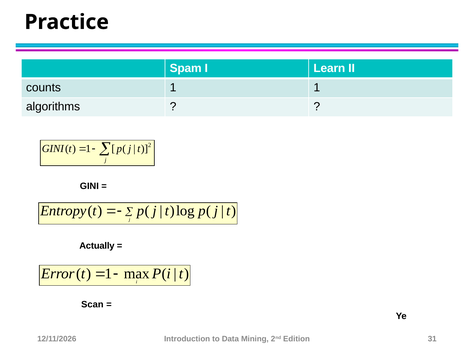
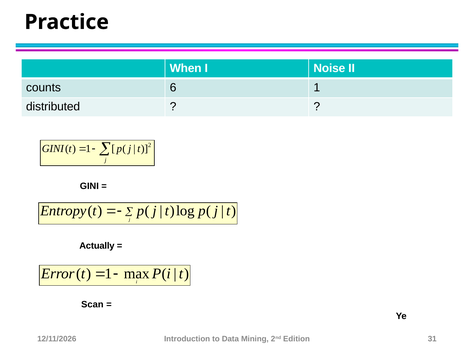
Spam: Spam -> When
Learn: Learn -> Noise
counts 1: 1 -> 6
algorithms: algorithms -> distributed
